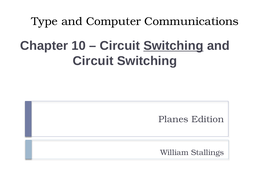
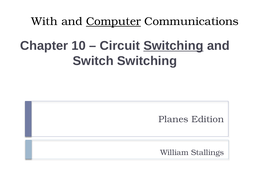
Type: Type -> With
Computer underline: none -> present
Circuit at (93, 61): Circuit -> Switch
